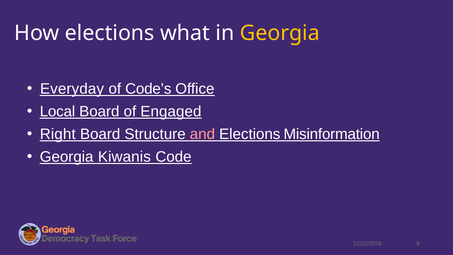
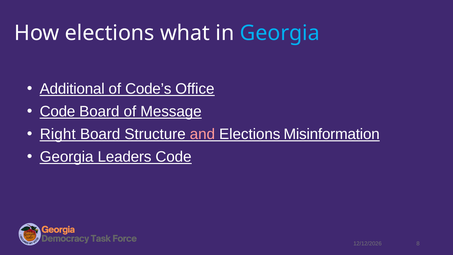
Georgia at (280, 33) colour: yellow -> light blue
Everyday: Everyday -> Additional
Local at (57, 111): Local -> Code
Engaged: Engaged -> Message
Kiwanis: Kiwanis -> Leaders
